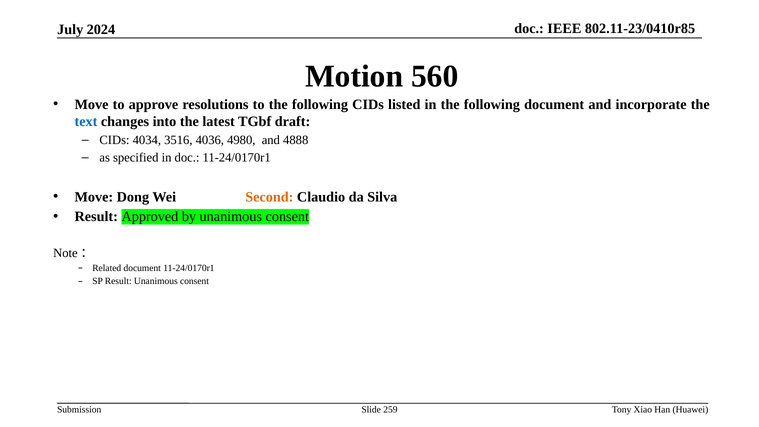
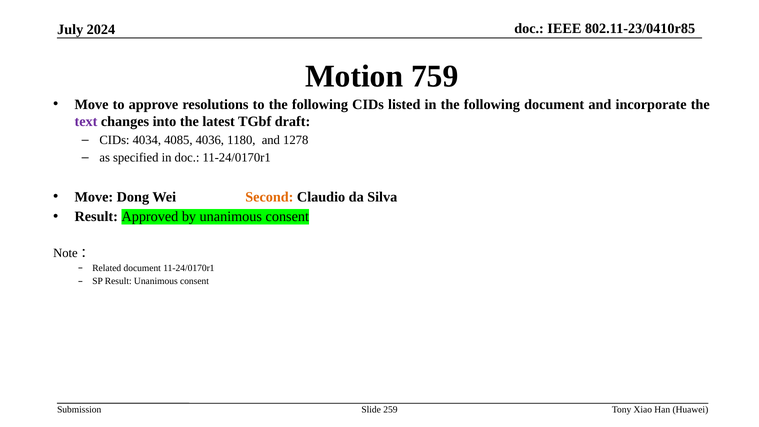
560: 560 -> 759
text colour: blue -> purple
3516: 3516 -> 4085
4980: 4980 -> 1180
4888: 4888 -> 1278
